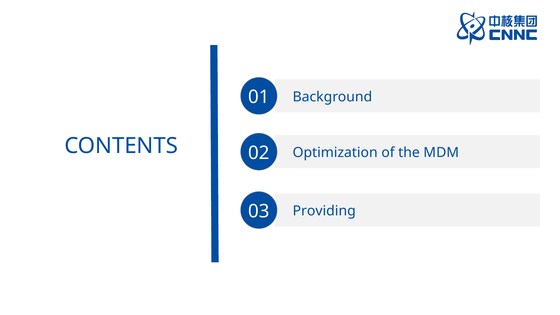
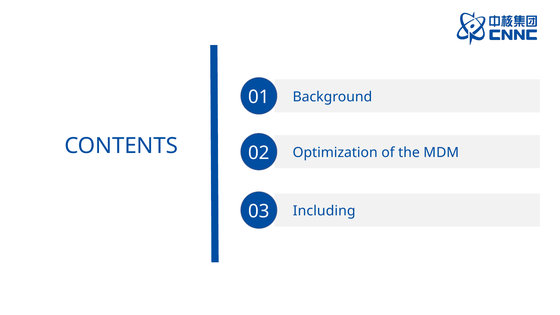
Providing: Providing -> Including
